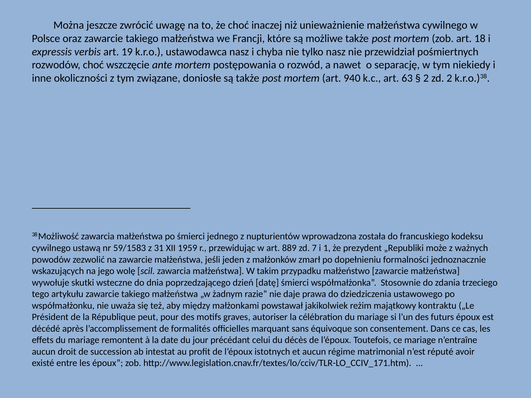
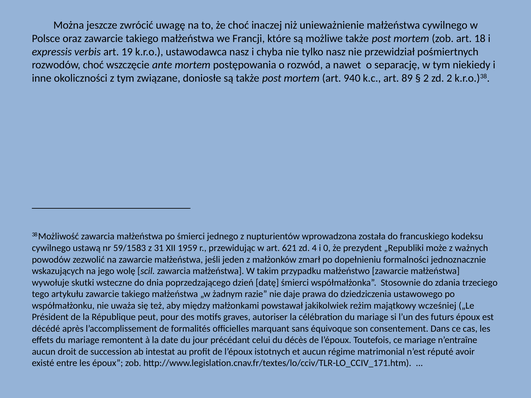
63: 63 -> 89
889: 889 -> 621
7: 7 -> 4
1: 1 -> 0
kontraktu: kontraktu -> wcześniej
